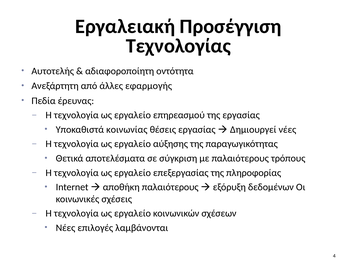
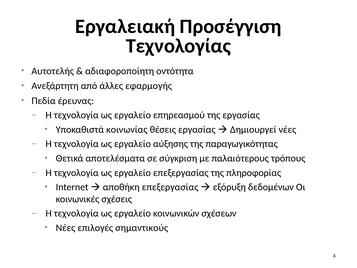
αποθήκη παλαιότερους: παλαιότερους -> επεξεργασίας
λαμβάνονται: λαμβάνονται -> σημαντικούς
